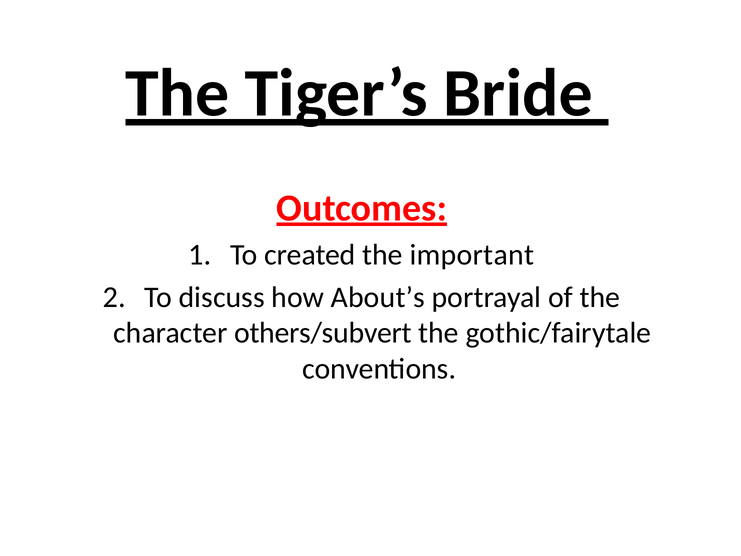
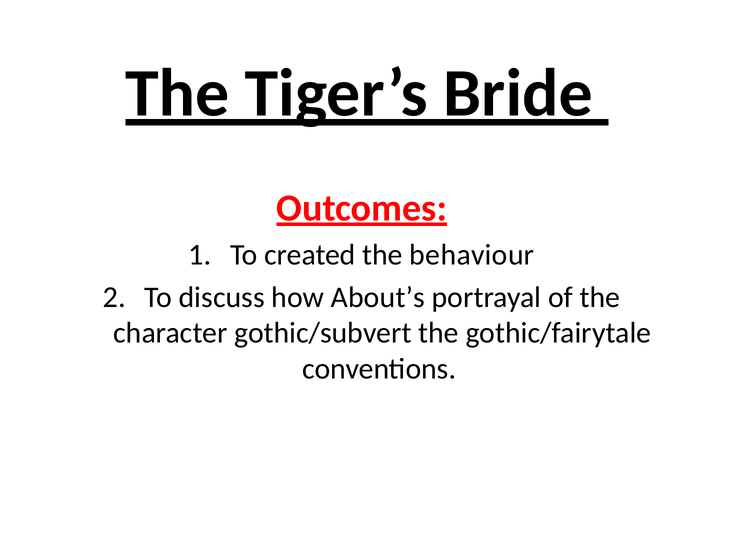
important: important -> behaviour
others/subvert: others/subvert -> gothic/subvert
